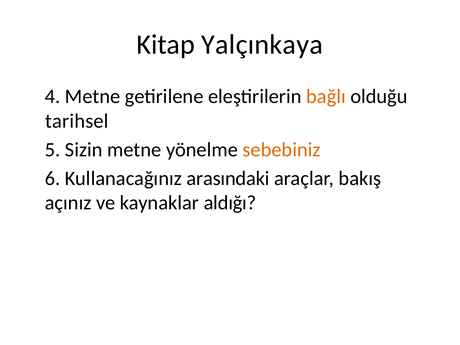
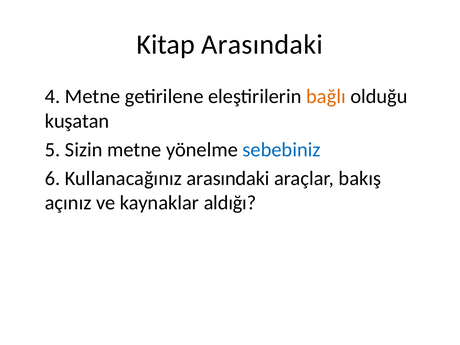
Kitap Yalçınkaya: Yalçınkaya -> Arasındaki
tarihsel: tarihsel -> kuşatan
sebebiniz colour: orange -> blue
